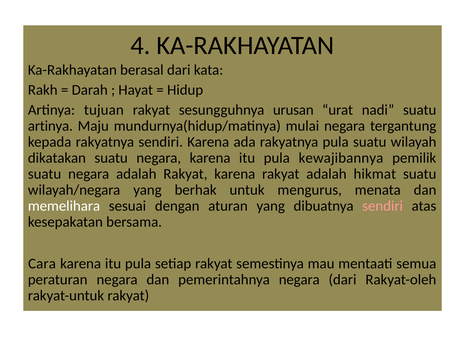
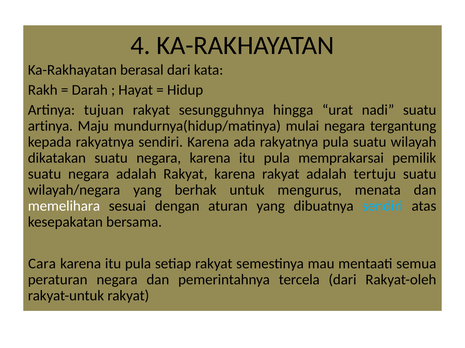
urusan: urusan -> hingga
kewajibannya: kewajibannya -> memprakarsai
hikmat: hikmat -> tertuju
sendiri at (383, 206) colour: pink -> light blue
pemerintahnya negara: negara -> tercela
